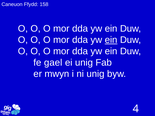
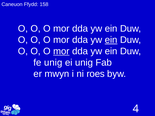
mor at (61, 51) underline: none -> present
fe gael: gael -> unig
ni unig: unig -> roes
